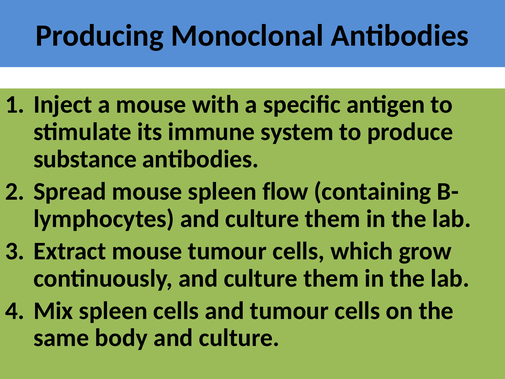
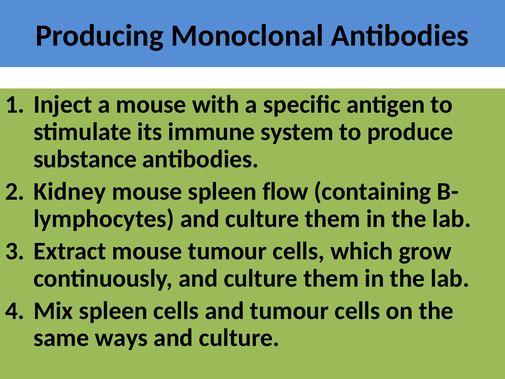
Spread: Spread -> Kidney
body: body -> ways
